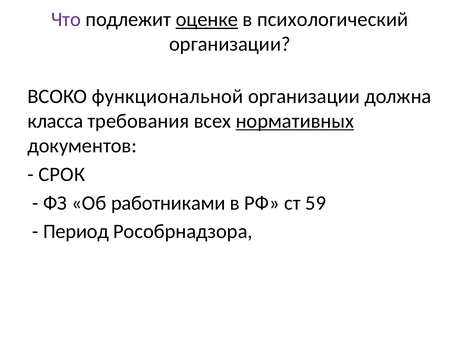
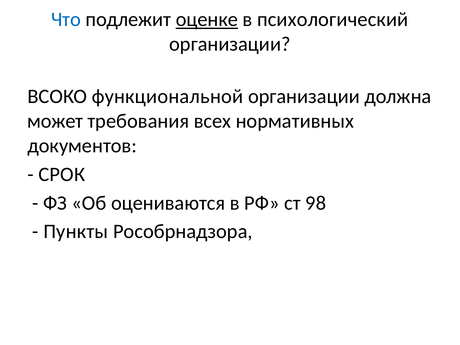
Что colour: purple -> blue
класса: класса -> может
нормативных underline: present -> none
работниками: работниками -> оцениваются
59: 59 -> 98
Период: Период -> Пункты
